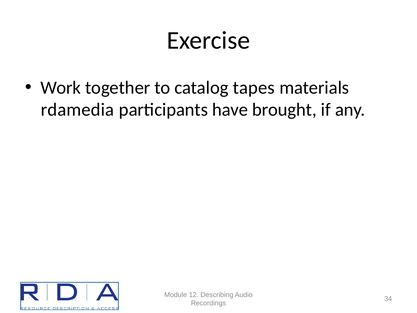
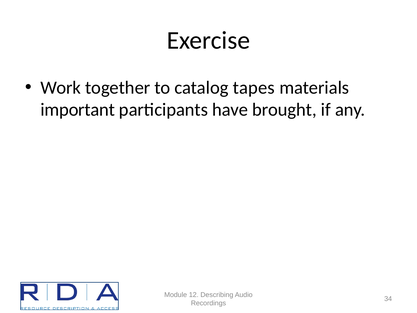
rdamedia: rdamedia -> important
